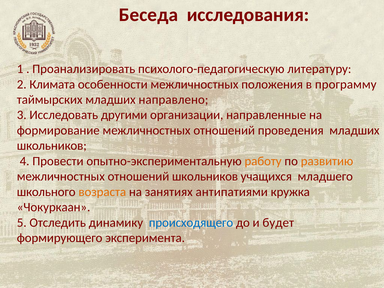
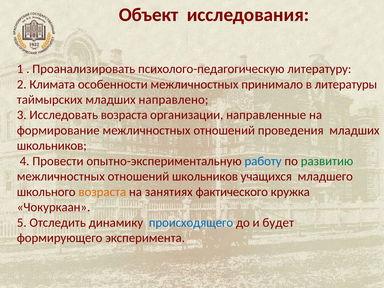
Беседа: Беседа -> Объект
положения: положения -> принимало
программу: программу -> литературы
Исследовать другими: другими -> возраста
работу colour: orange -> blue
развитию colour: orange -> green
антипатиями: антипатиями -> фактического
